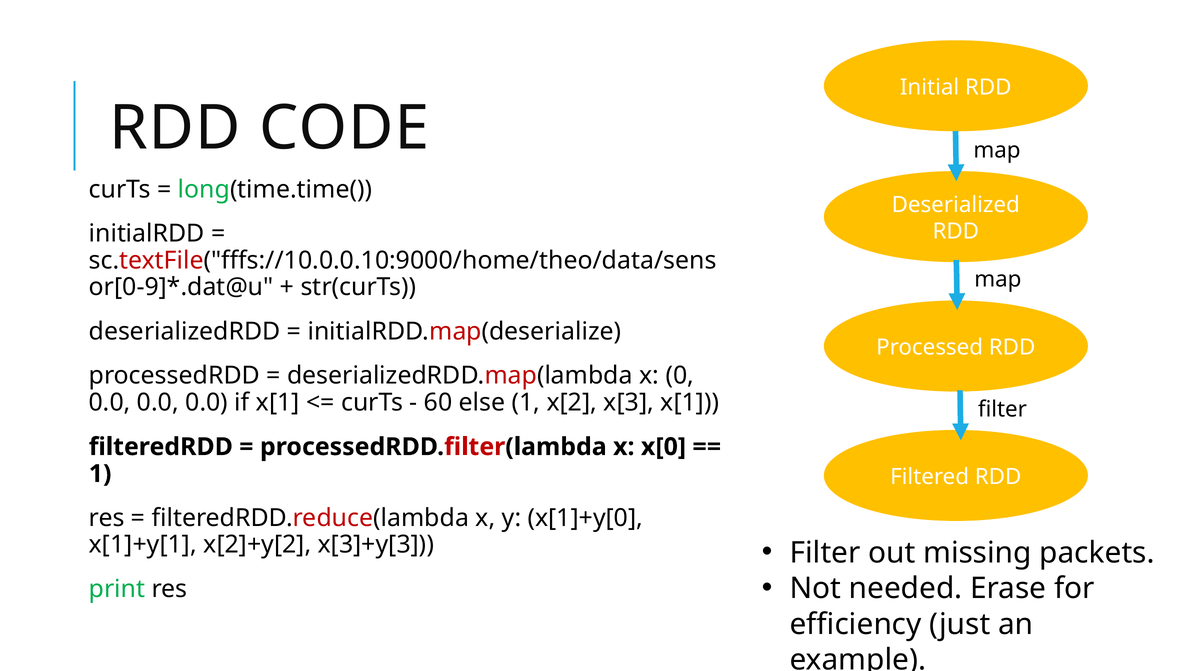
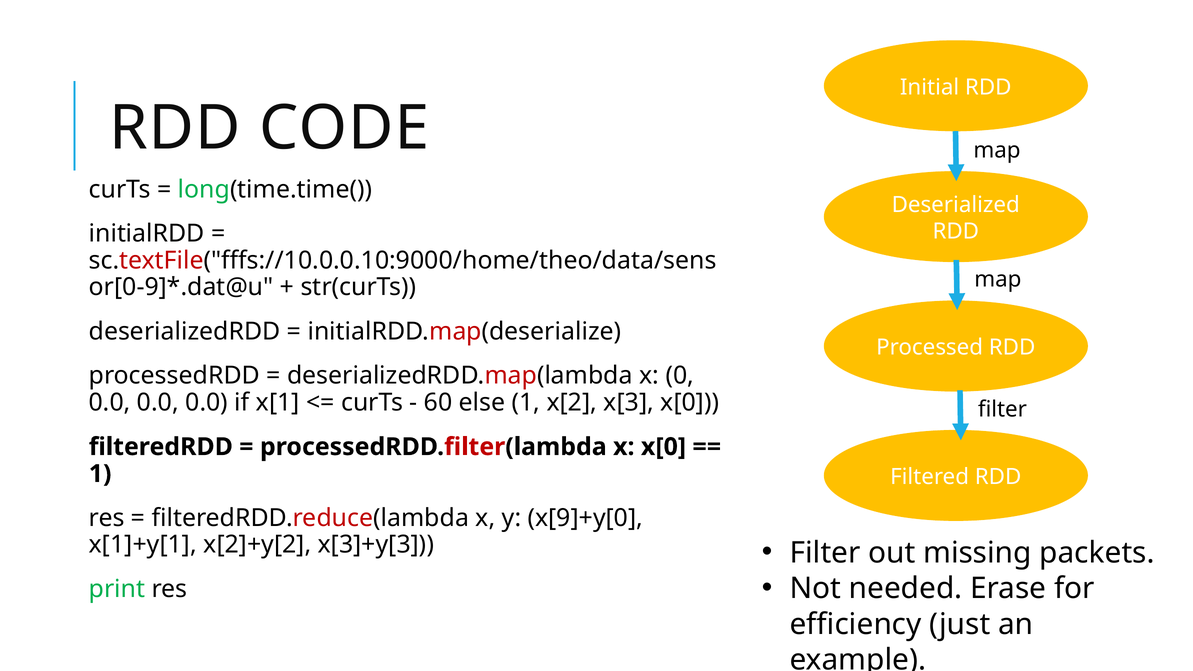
x[3 x[1: x[1 -> x[0
x[1]+y[0: x[1]+y[0 -> x[9]+y[0
